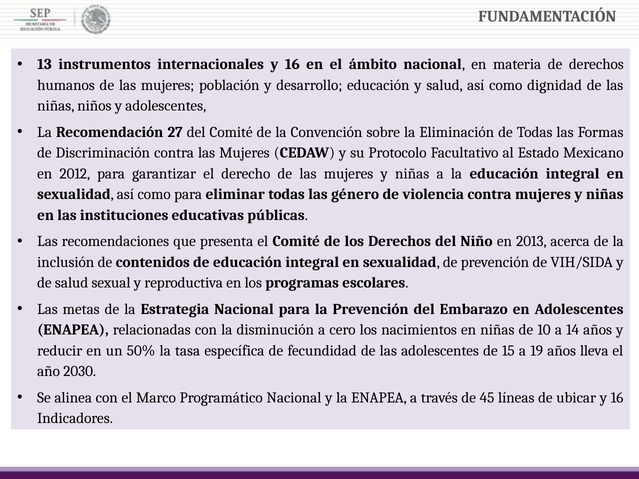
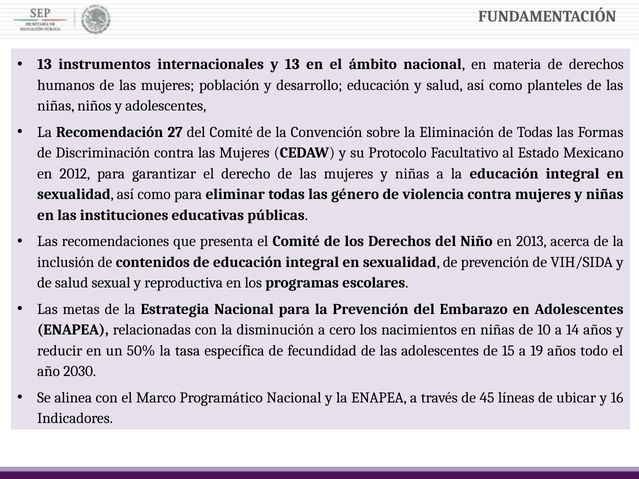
internacionales y 16: 16 -> 13
dignidad: dignidad -> planteles
lleva: lleva -> todo
